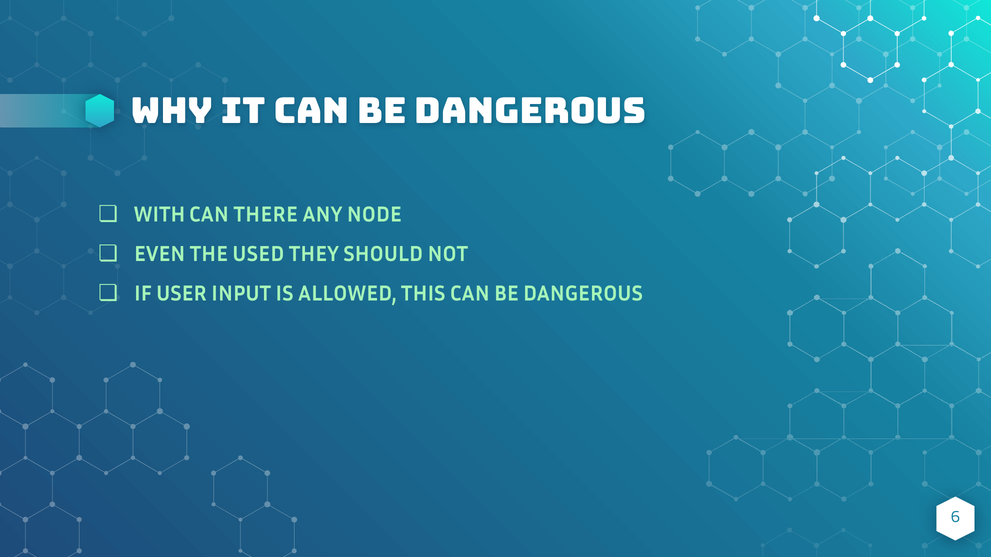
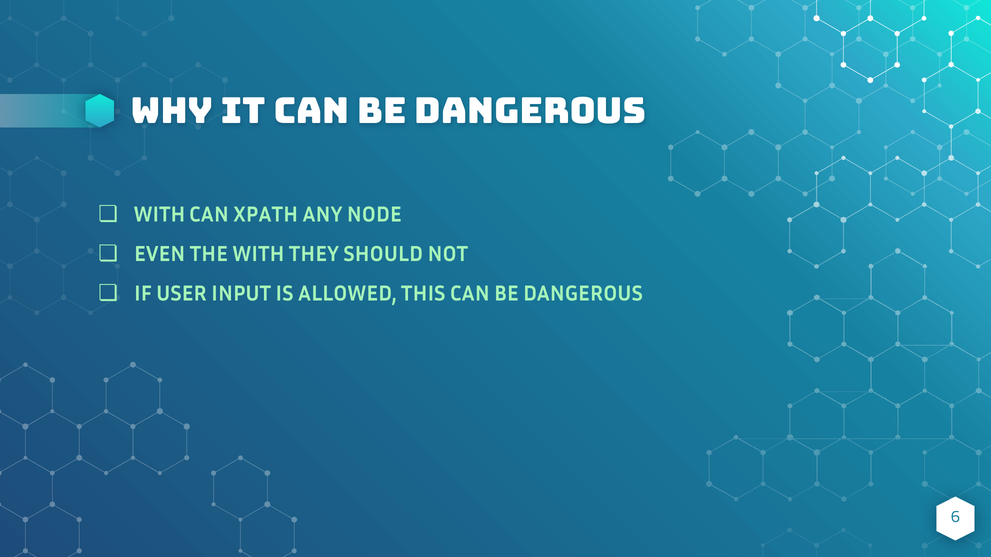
THERE: THERE -> XPATH
THE USED: USED -> WITH
